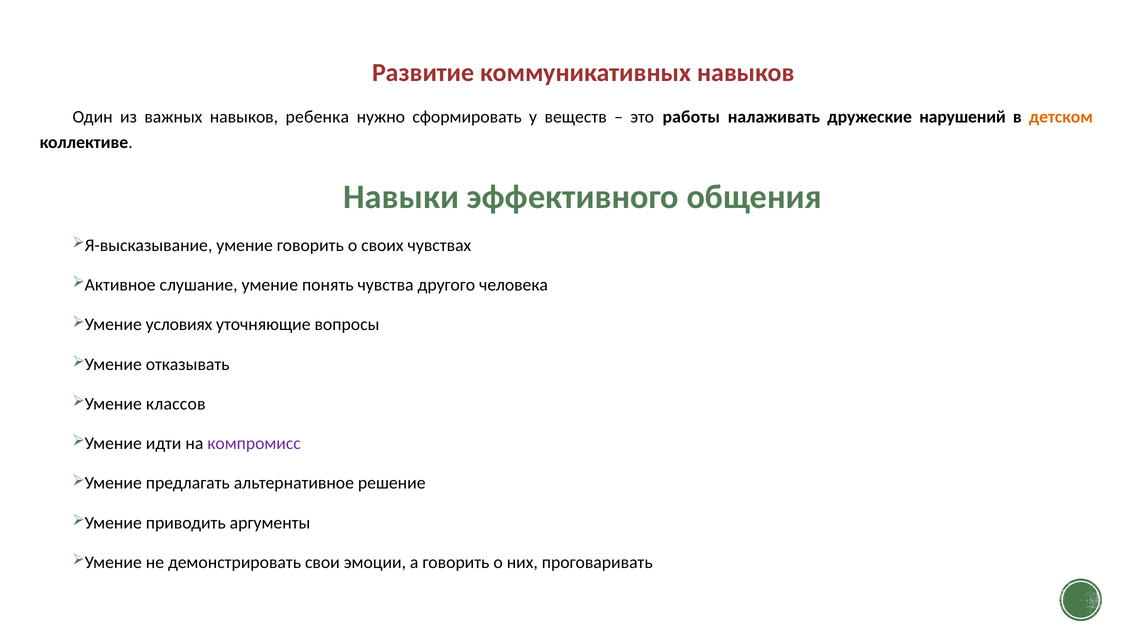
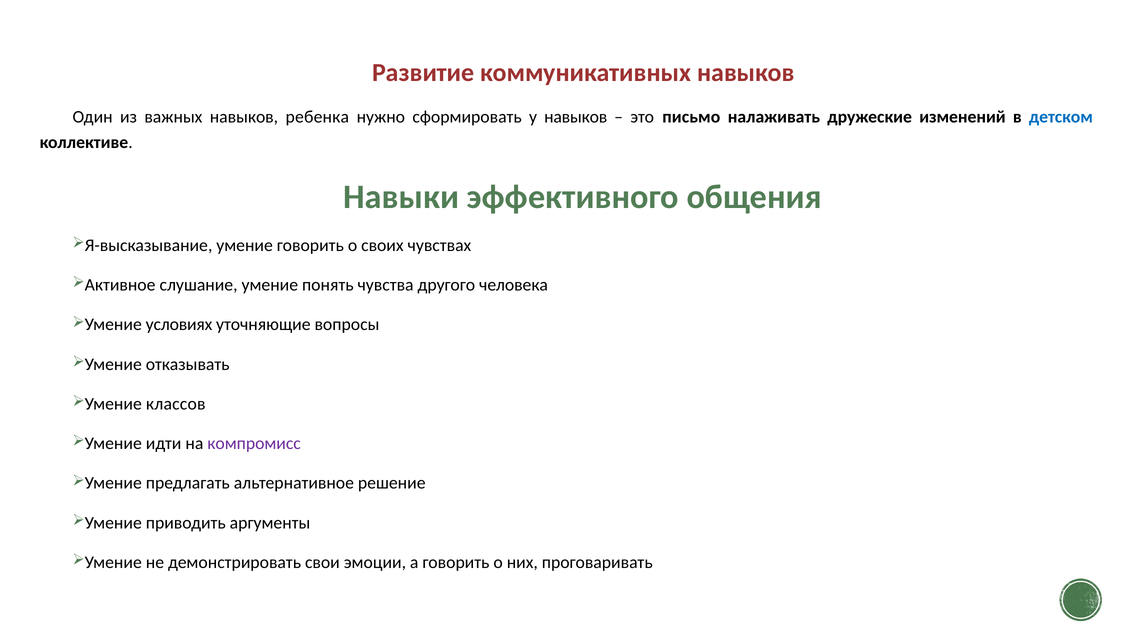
у веществ: веществ -> навыков
работы: работы -> письмо
нарушений: нарушений -> изменений
детском colour: orange -> blue
